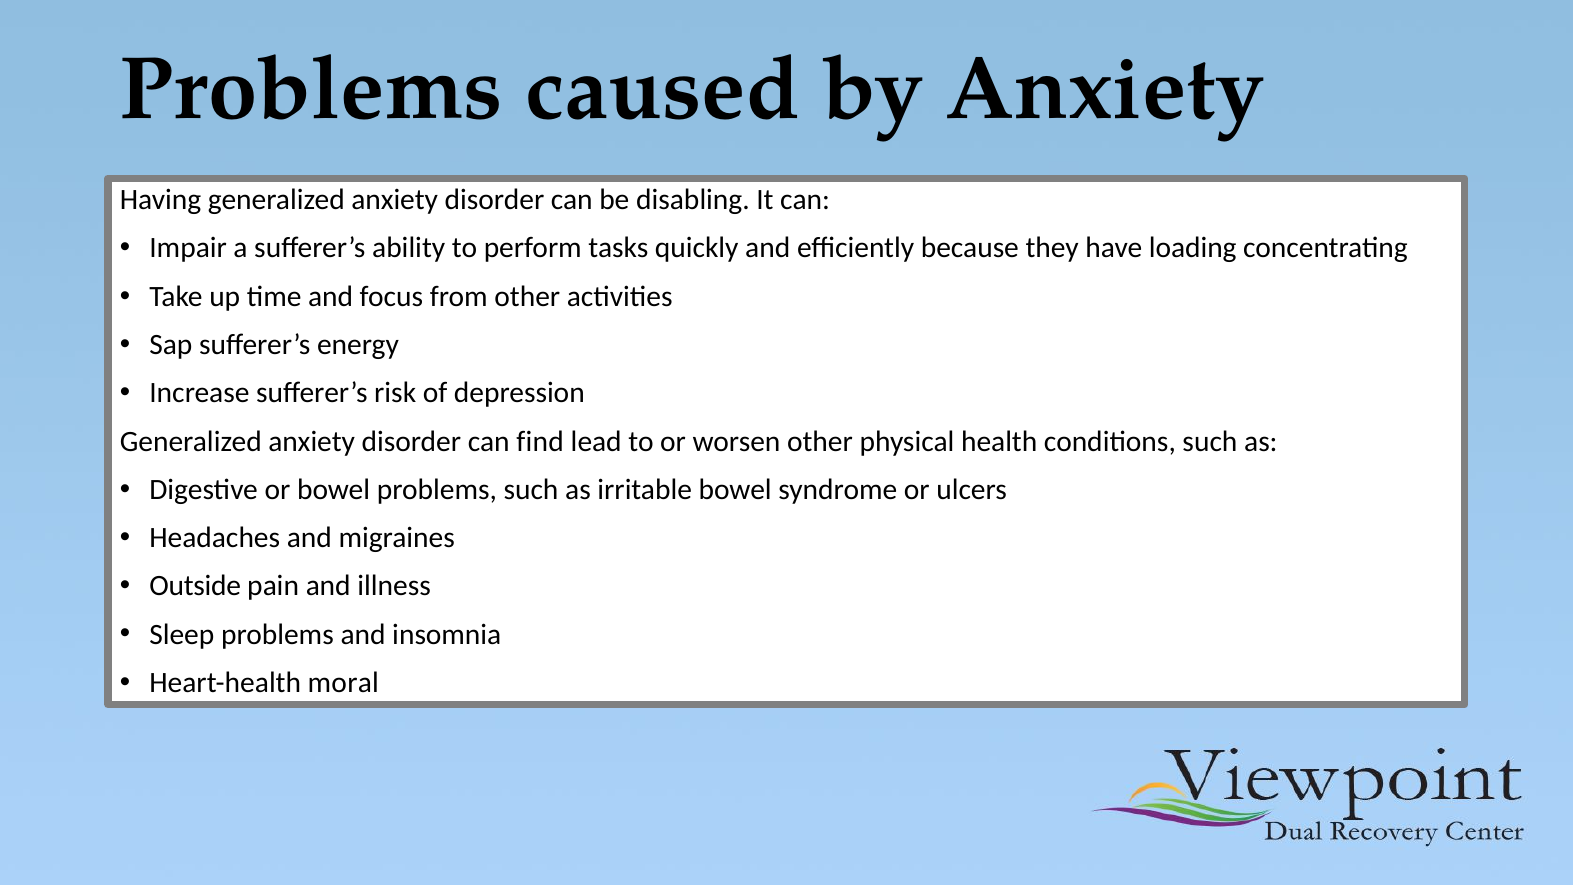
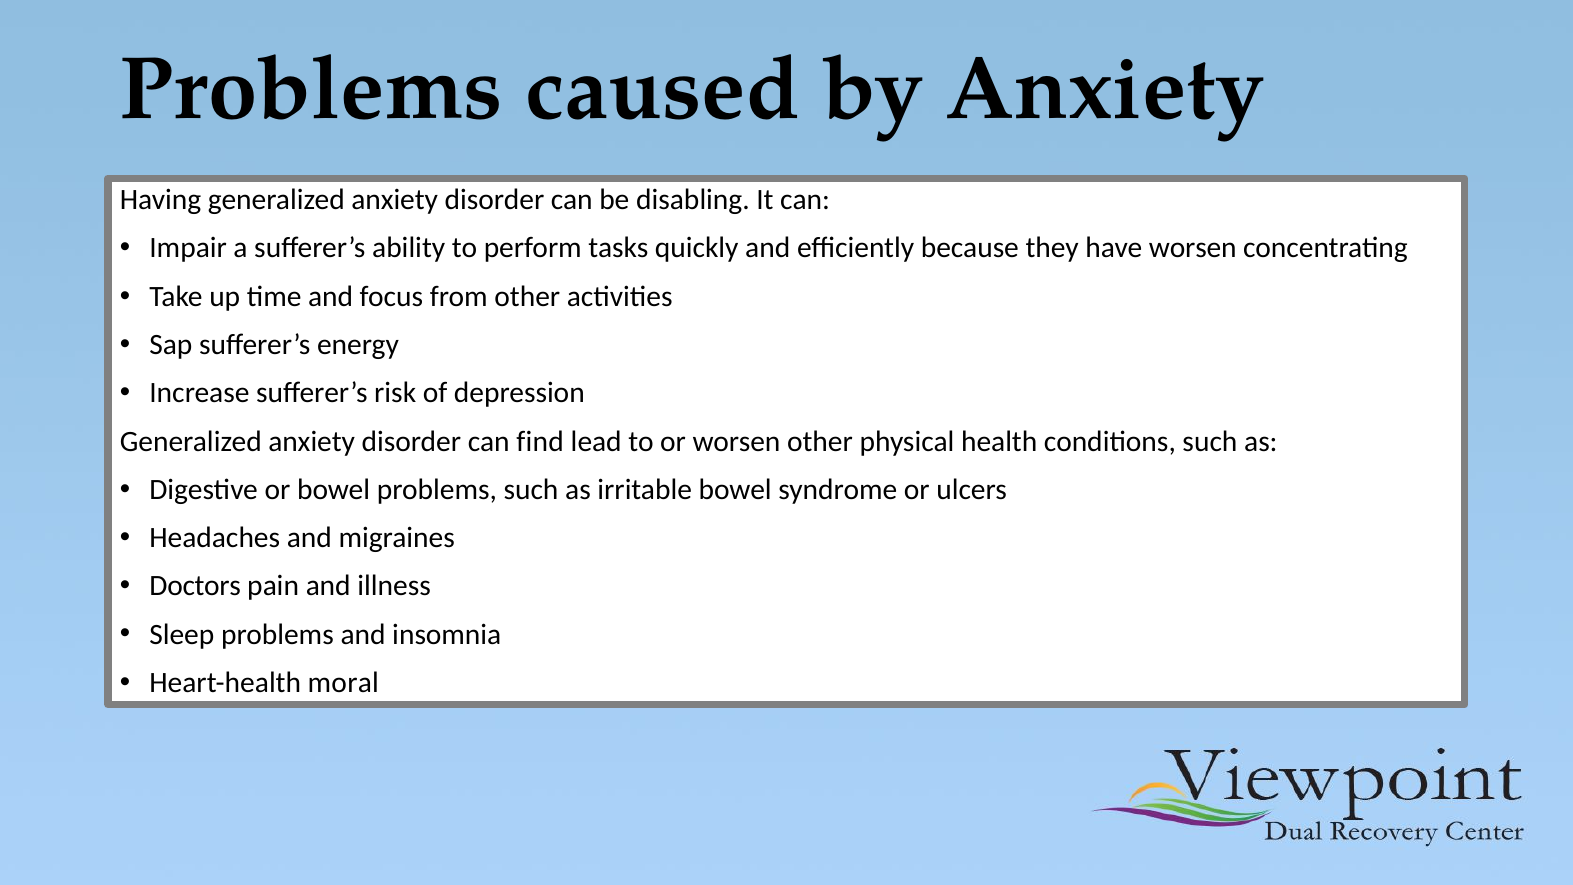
have loading: loading -> worsen
Outside: Outside -> Doctors
